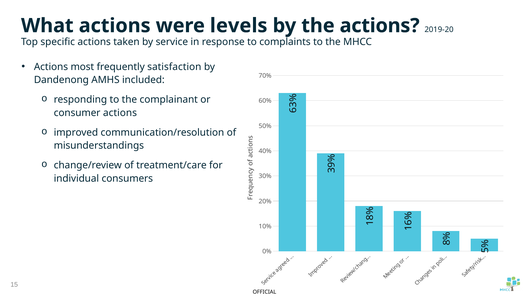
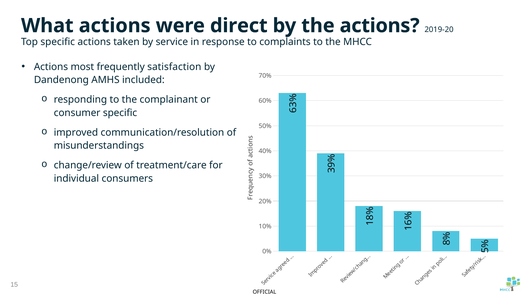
levels: levels -> direct
consumer actions: actions -> specific
